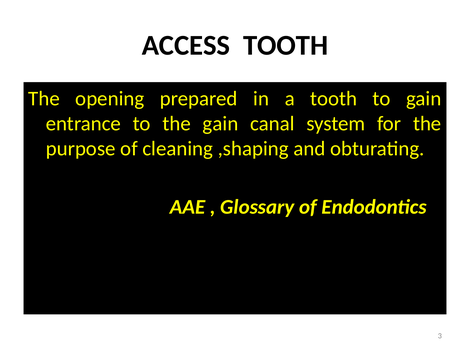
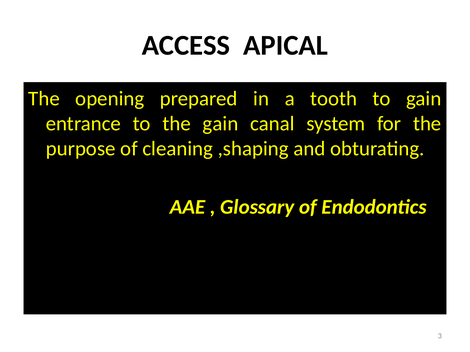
ACCESS TOOTH: TOOTH -> APICAL
